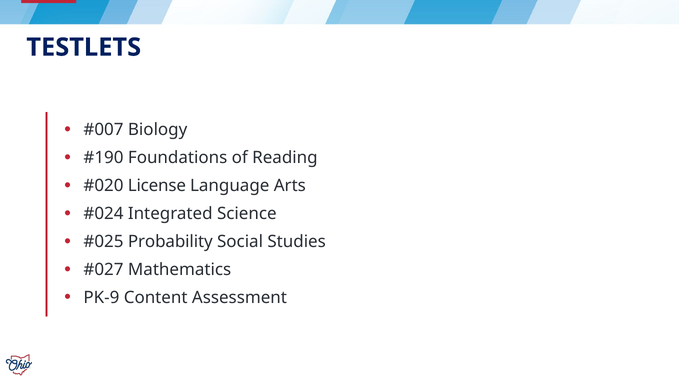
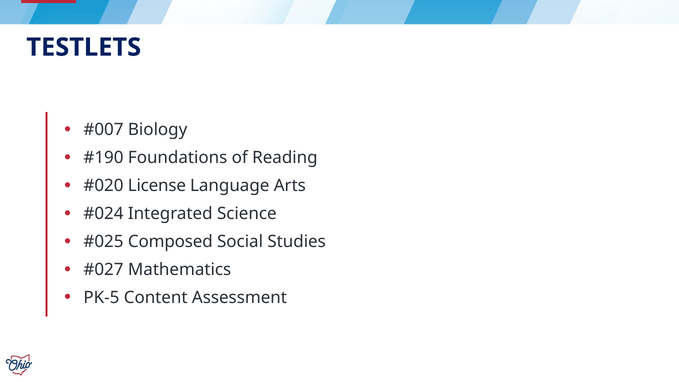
Probability: Probability -> Composed
PK-9: PK-9 -> PK-5
